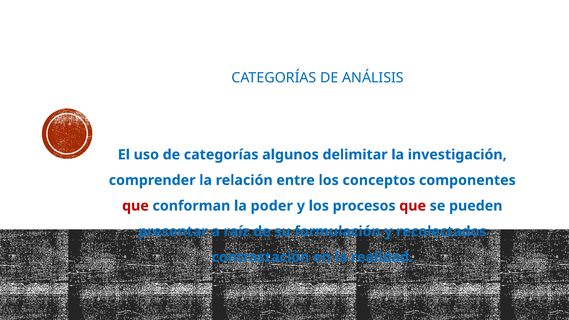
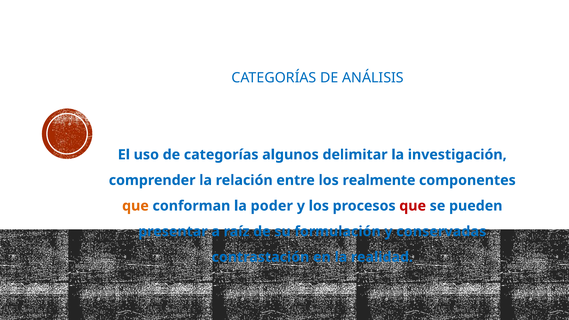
conceptos: conceptos -> realmente
que at (135, 206) colour: red -> orange
recolectados: recolectados -> conservadas
